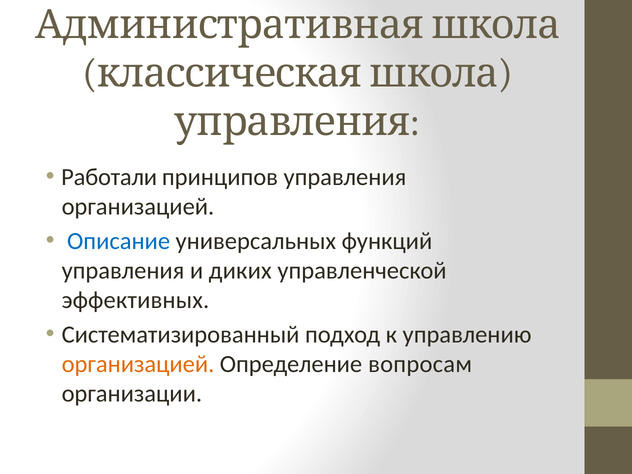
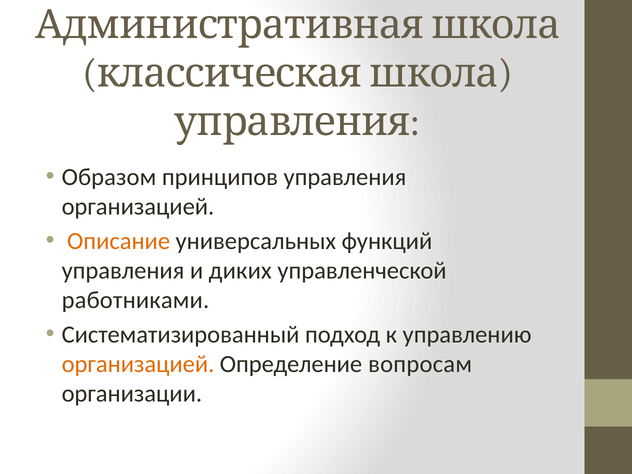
Работали: Работали -> Образом
Описание colour: blue -> orange
эффективных: эффективных -> работниками
